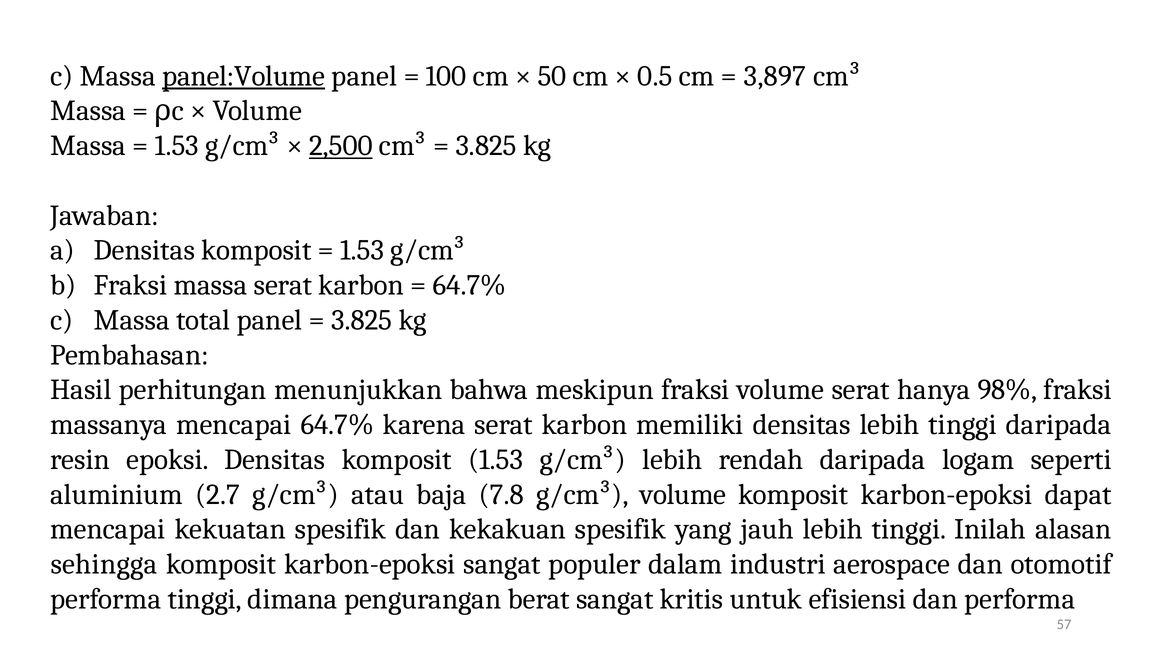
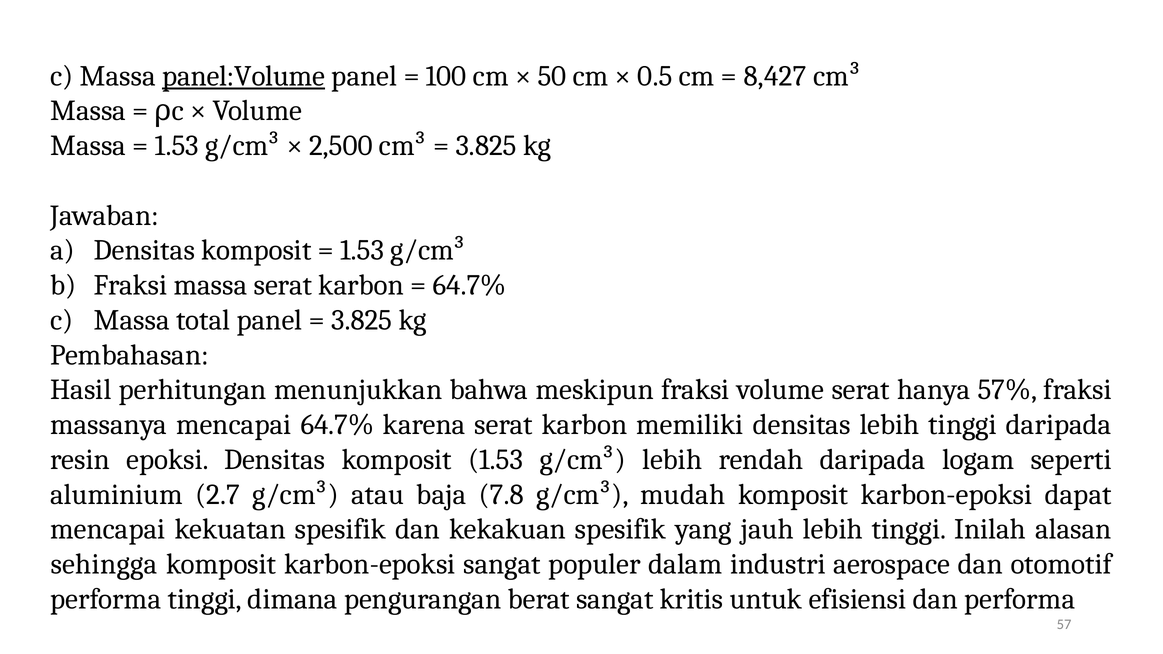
3,897: 3,897 -> 8,427
2,500 underline: present -> none
98%: 98% -> 57%
g/cm³ volume: volume -> mudah
